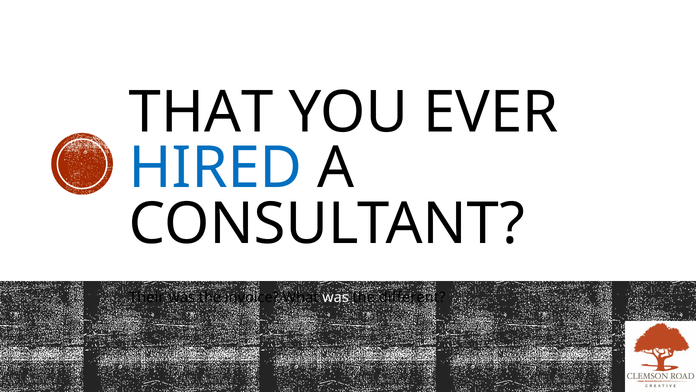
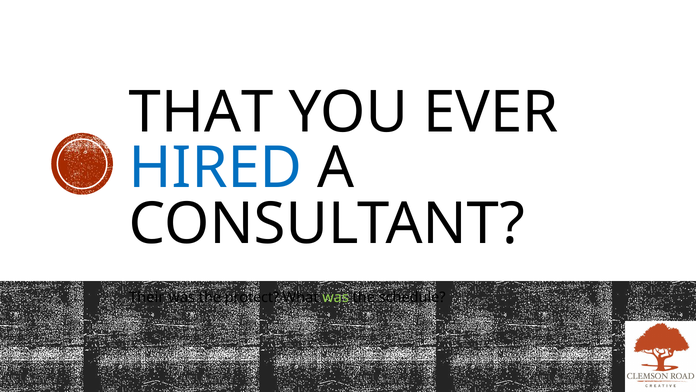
invoice: invoice -> protect
was at (336, 297) colour: white -> light green
different: different -> schedule
